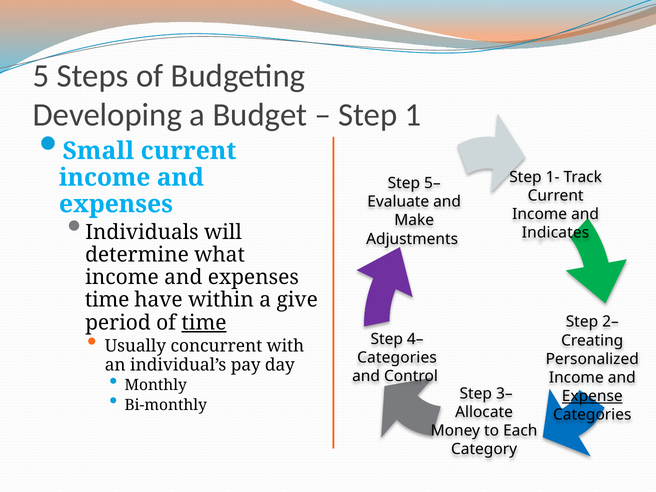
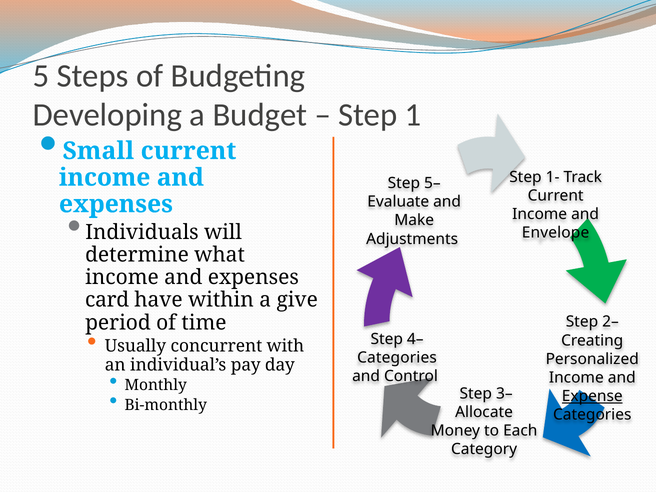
Indicates: Indicates -> Envelope
time at (107, 300): time -> card
time at (204, 323) underline: present -> none
